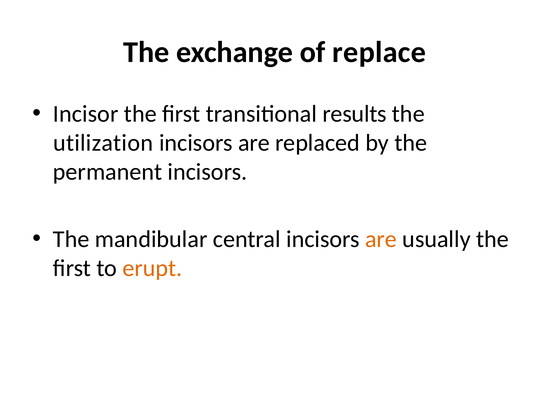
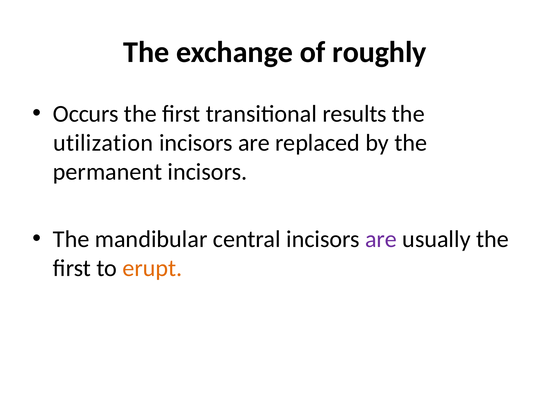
replace: replace -> roughly
Incisor: Incisor -> Occurs
are at (381, 239) colour: orange -> purple
